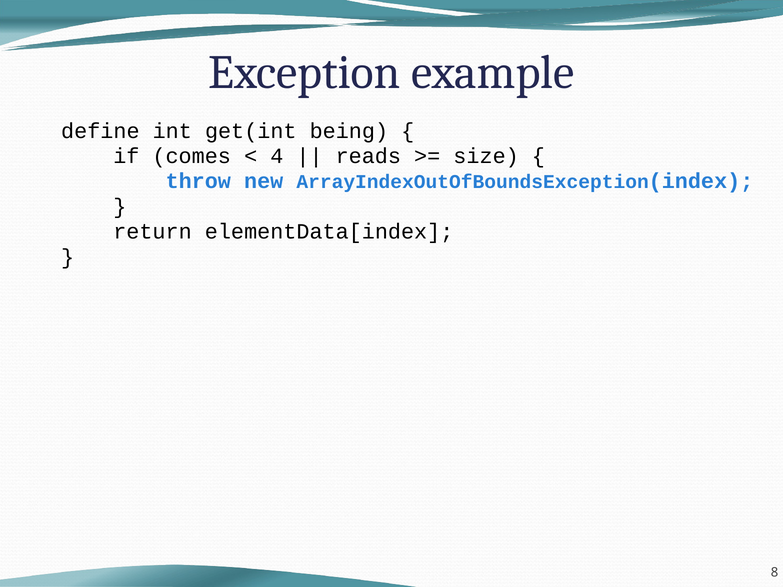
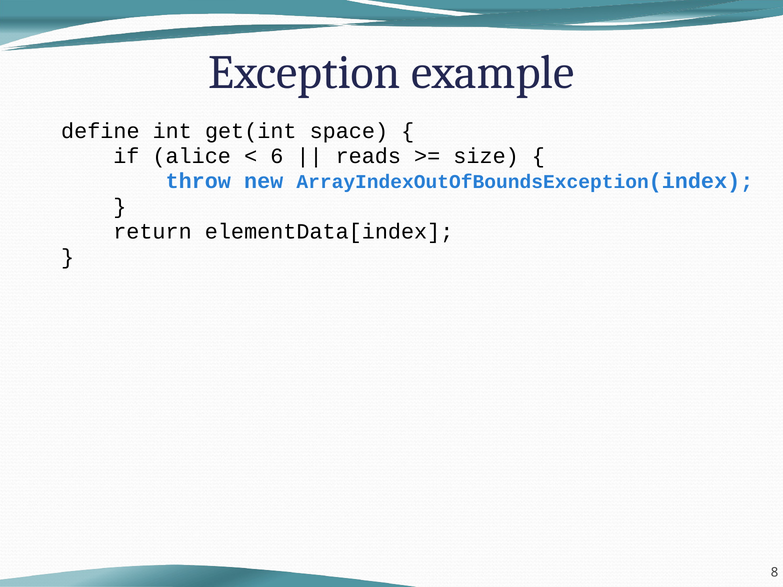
being: being -> space
comes: comes -> alice
4: 4 -> 6
